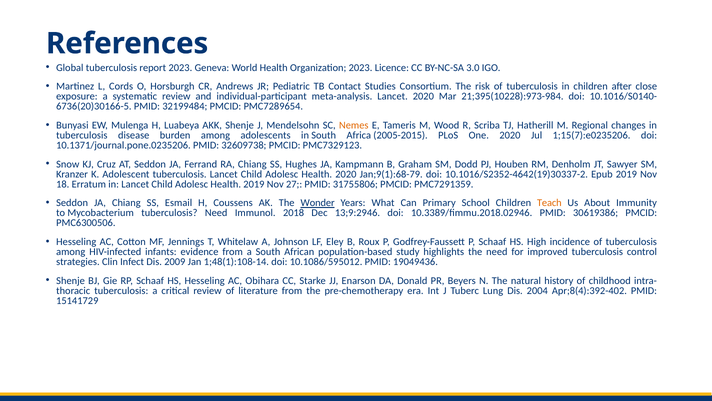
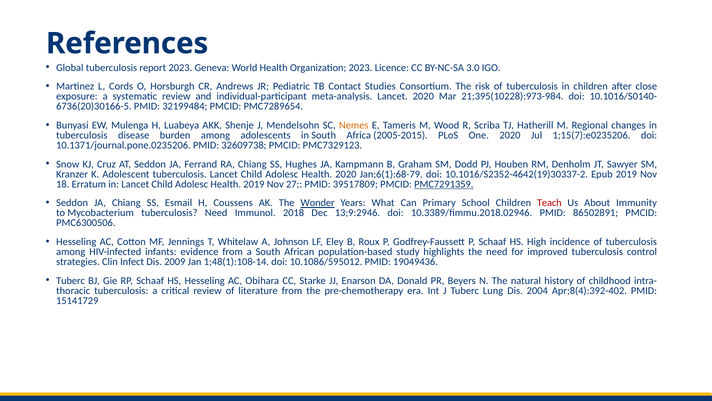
Jan;9(1):68-79: Jan;9(1):68-79 -> Jan;6(1):68-79
31755806: 31755806 -> 39517809
PMC7291359 underline: none -> present
Teach colour: orange -> red
30619386: 30619386 -> 86502891
Shenje at (71, 280): Shenje -> Tuberc
